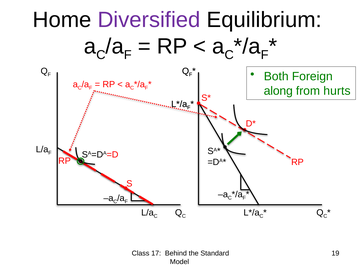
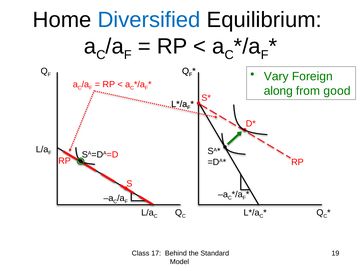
Diversified colour: purple -> blue
Both: Both -> Vary
hurts: hurts -> good
